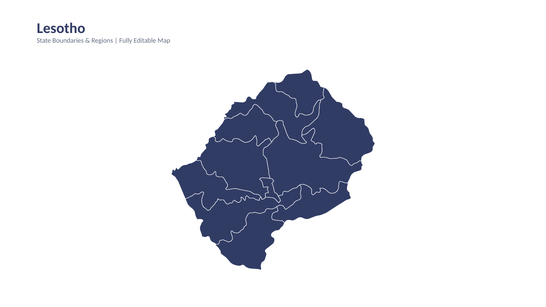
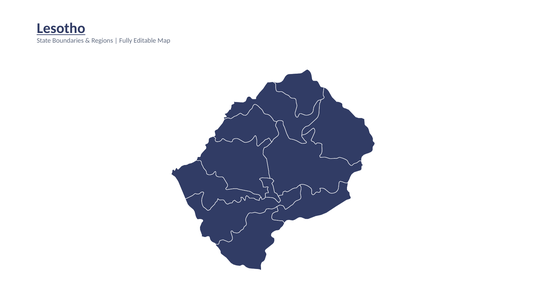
Lesotho underline: none -> present
